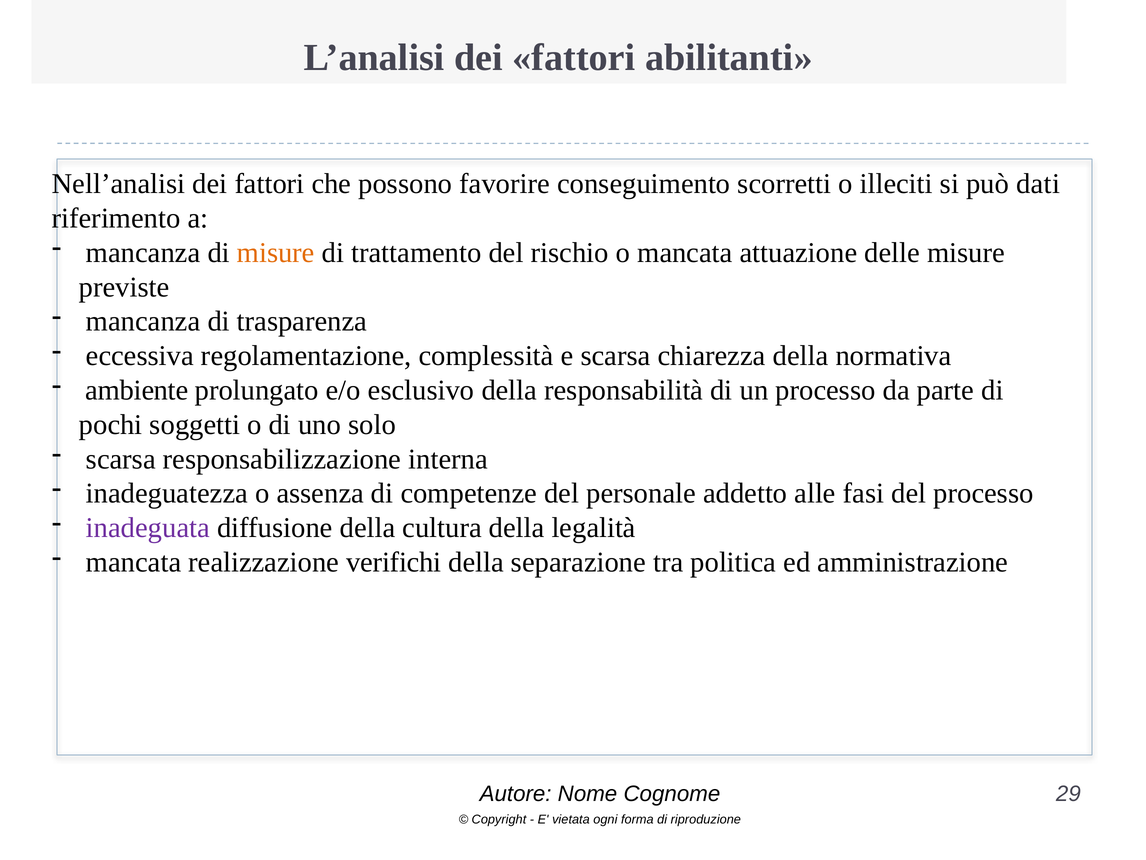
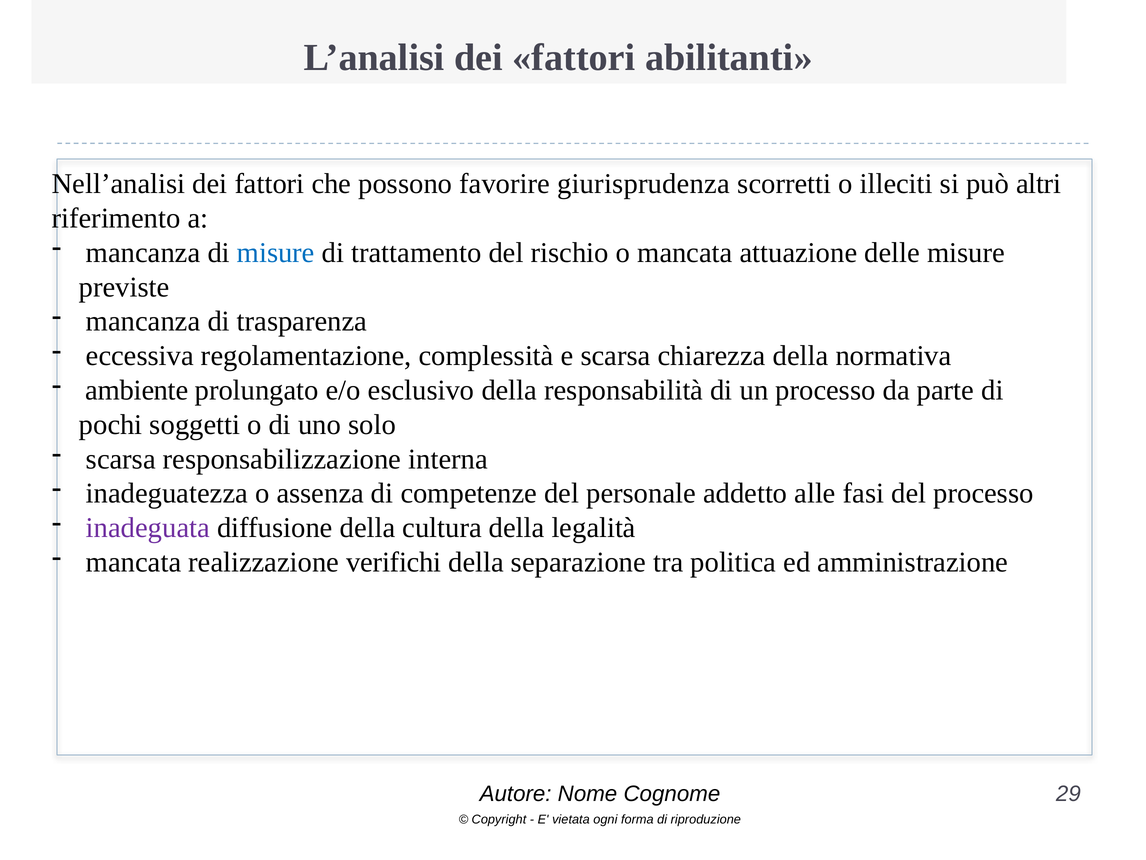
conseguimento: conseguimento -> giurisprudenza
dati: dati -> altri
misure at (276, 253) colour: orange -> blue
